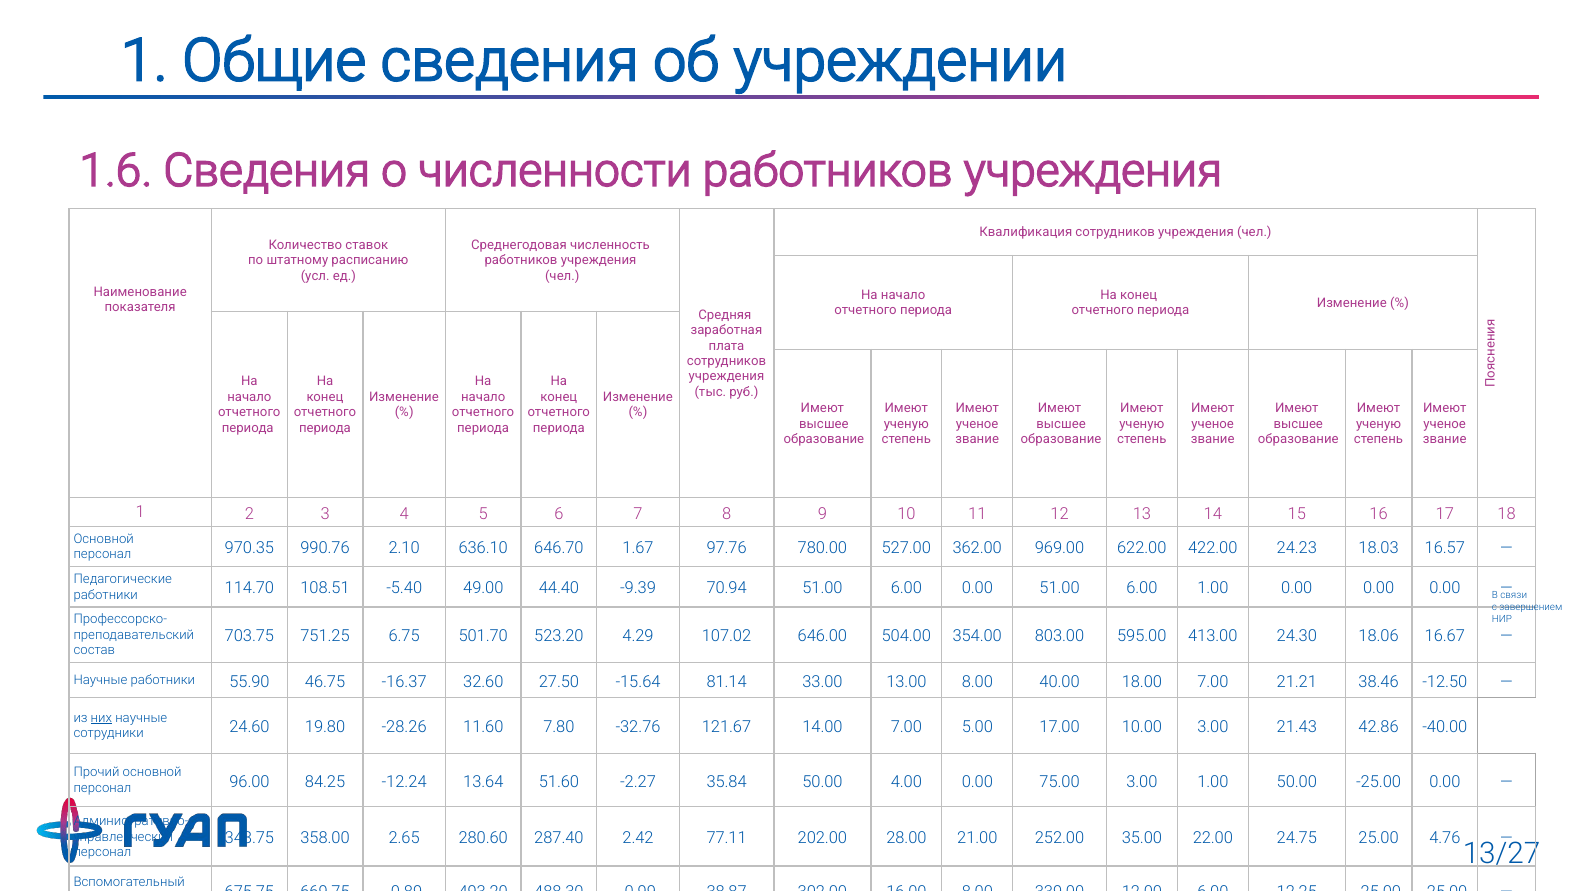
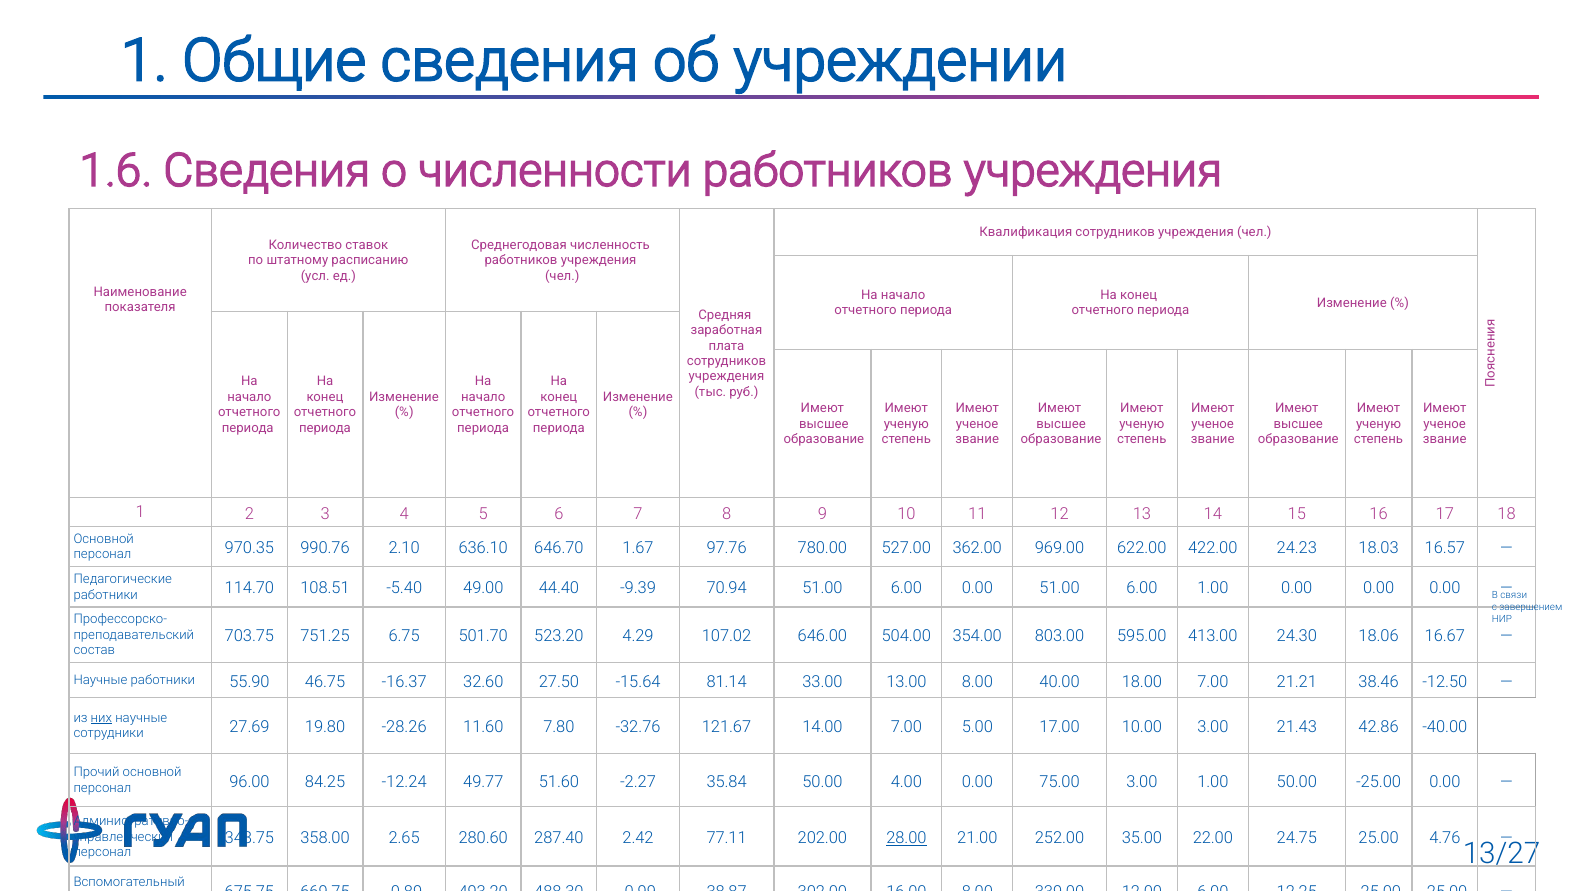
24.60: 24.60 -> 27.69
13.64: 13.64 -> 49.77
28.00 underline: none -> present
